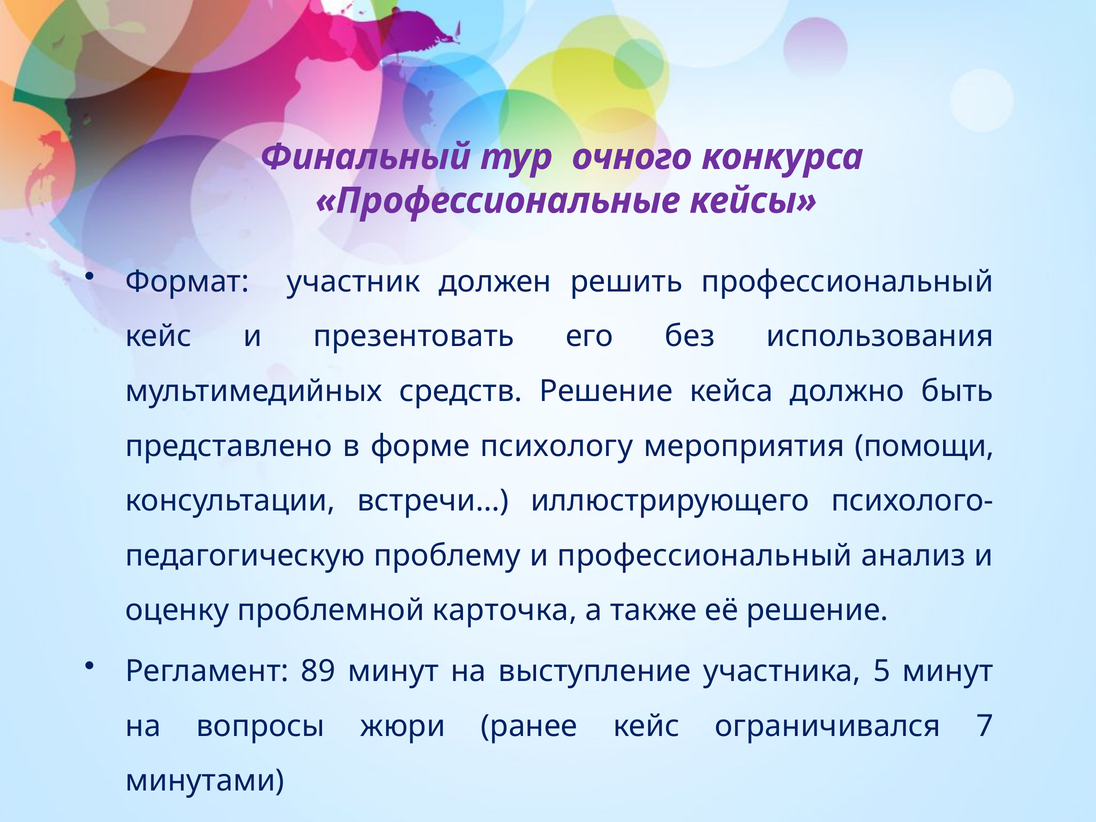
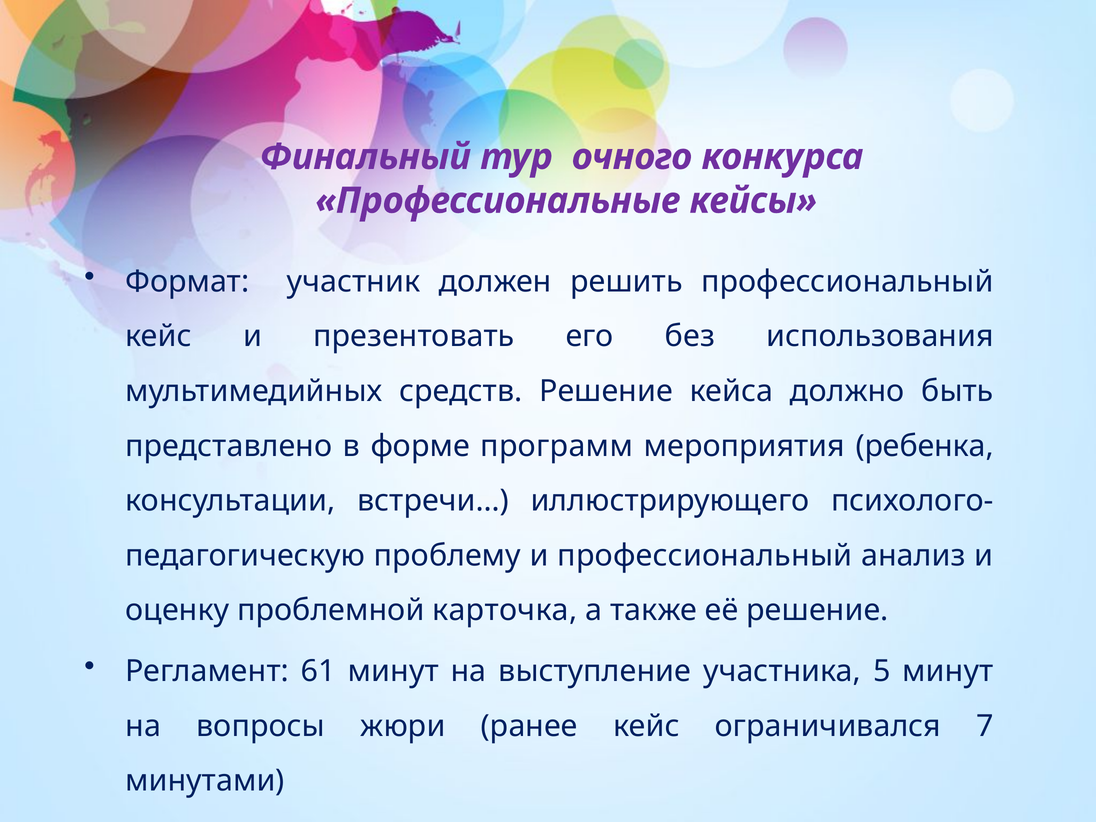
психологу: психологу -> программ
помощи: помощи -> ребенка
89: 89 -> 61
